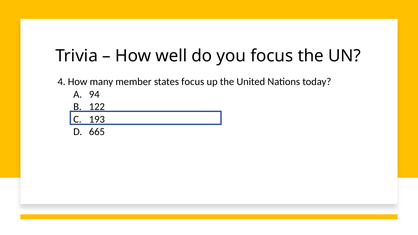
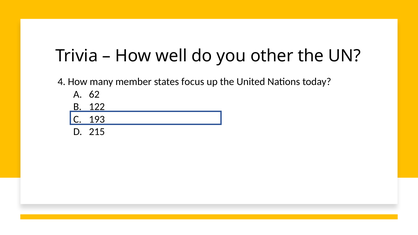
you focus: focus -> other
94: 94 -> 62
665: 665 -> 215
